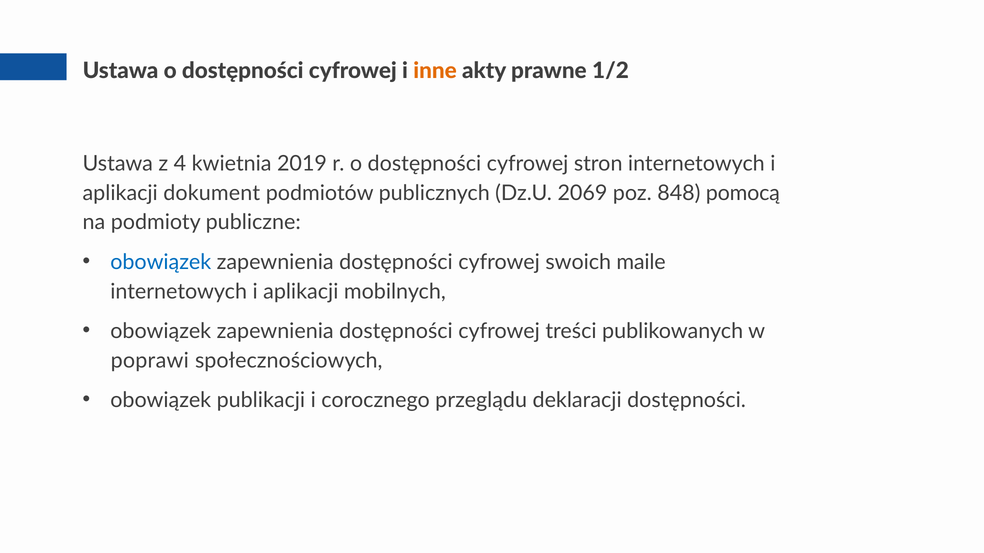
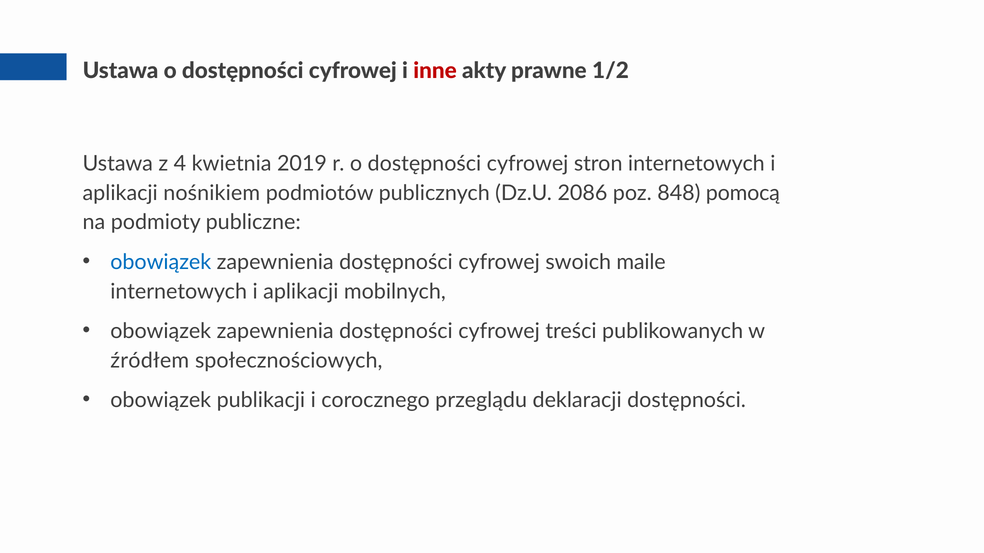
inne colour: orange -> red
dokument: dokument -> nośnikiem
2069: 2069 -> 2086
poprawi: poprawi -> źródłem
